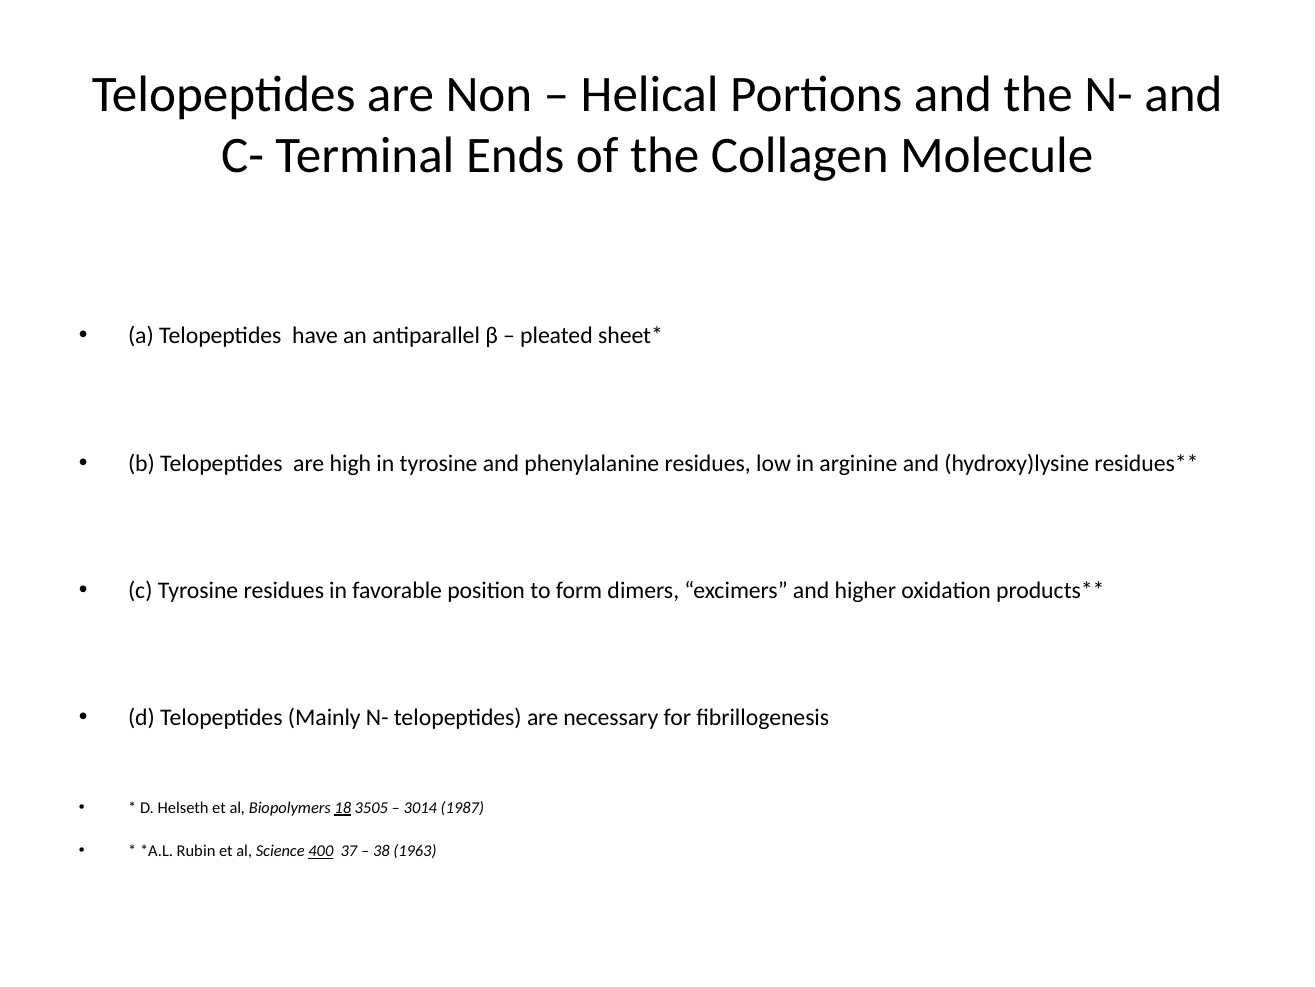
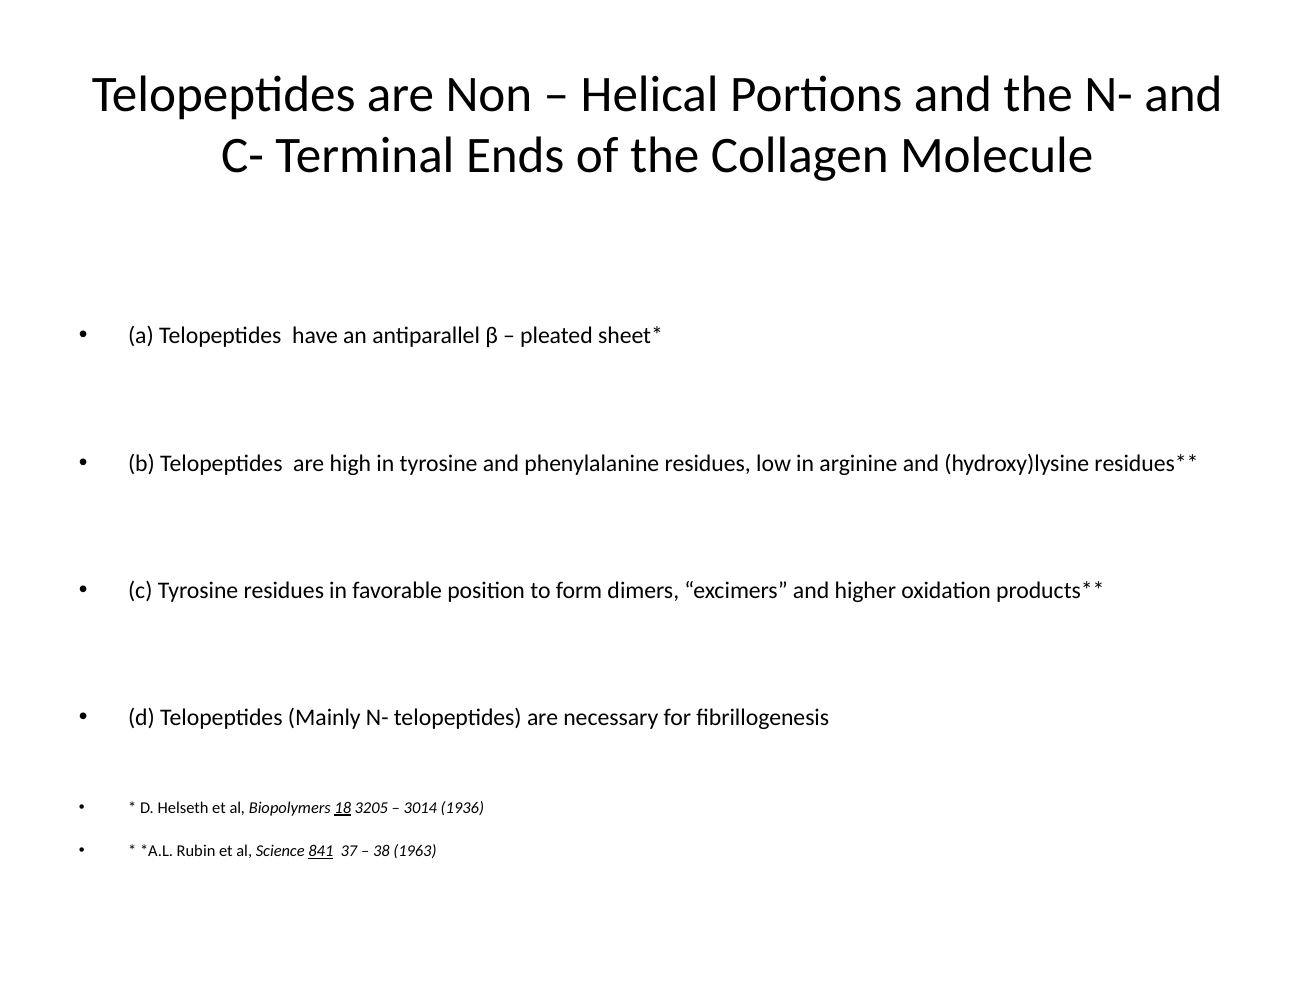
3505: 3505 -> 3205
1987: 1987 -> 1936
400: 400 -> 841
